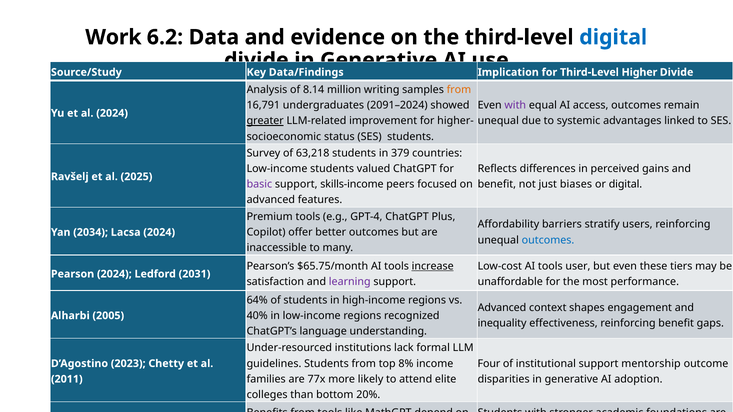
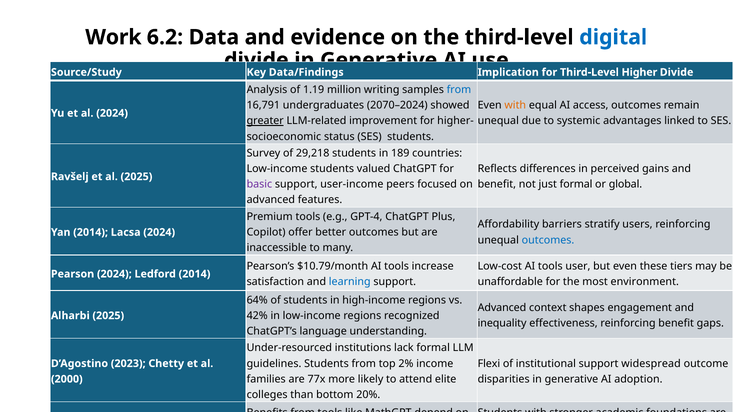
8.14: 8.14 -> 1.19
from at (459, 90) colour: orange -> blue
2091–2024: 2091–2024 -> 2070–2024
with at (515, 105) colour: purple -> orange
63,218: 63,218 -> 29,218
379: 379 -> 189
skills-income: skills-income -> user-income
just biases: biases -> formal
or digital: digital -> global
Yan 2034: 2034 -> 2014
$65.75/month: $65.75/month -> $10.79/month
increase underline: present -> none
Ledford 2031: 2031 -> 2014
learning colour: purple -> blue
performance: performance -> environment
40%: 40% -> 42%
Alharbi 2005: 2005 -> 2025
8%: 8% -> 2%
Four: Four -> Flexi
mentorship: mentorship -> widespread
2011 at (67, 379): 2011 -> 2000
